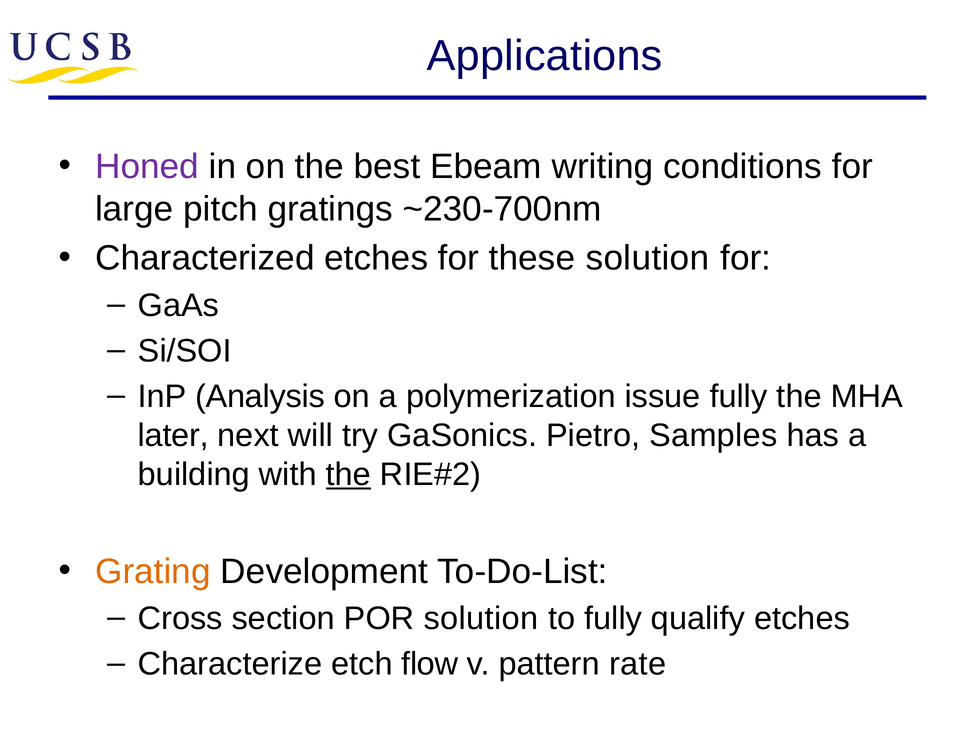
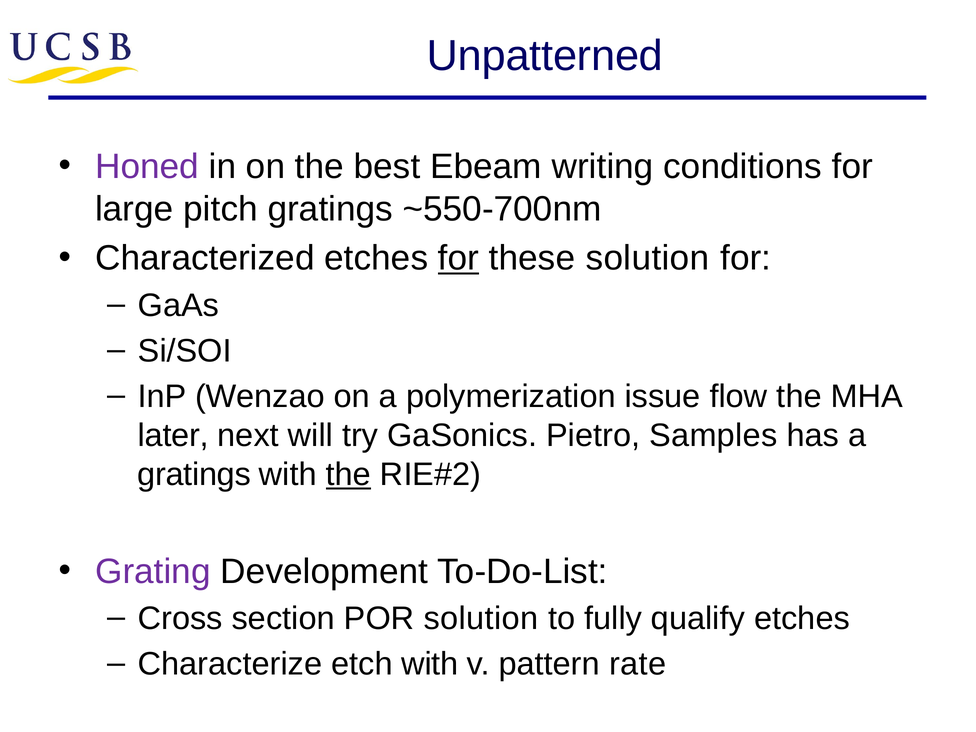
Applications: Applications -> Unpatterned
~230-700nm: ~230-700nm -> ~550-700nm
for at (459, 258) underline: none -> present
Analysis: Analysis -> Wenzao
issue fully: fully -> flow
building at (194, 474): building -> gratings
Grating colour: orange -> purple
etch flow: flow -> with
